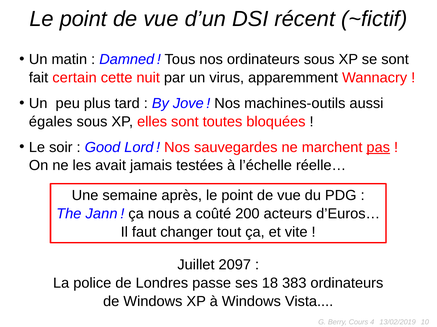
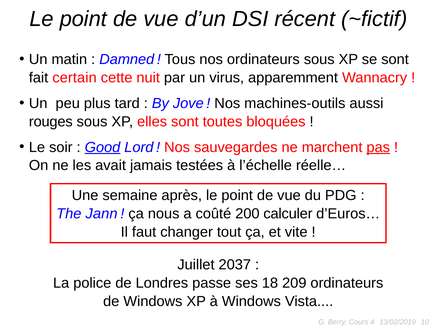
égales: égales -> rouges
Good underline: none -> present
acteurs: acteurs -> calculer
2097: 2097 -> 2037
383: 383 -> 209
